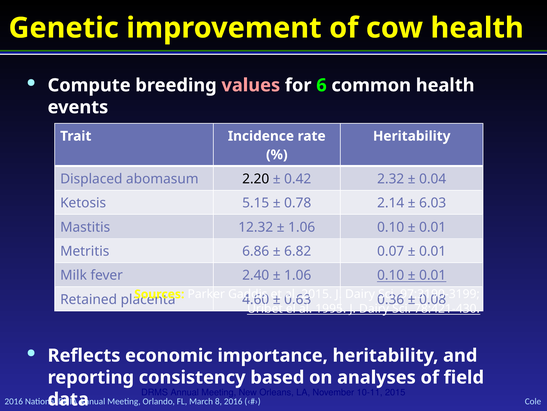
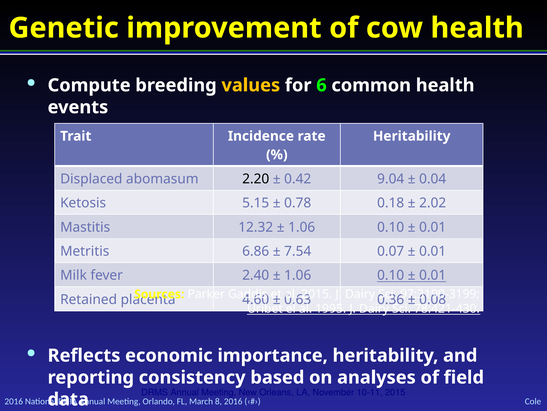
values colour: pink -> yellow
2.32: 2.32 -> 9.04
2.14: 2.14 -> 0.18
6.03: 6.03 -> 2.02
6.82: 6.82 -> 7.54
